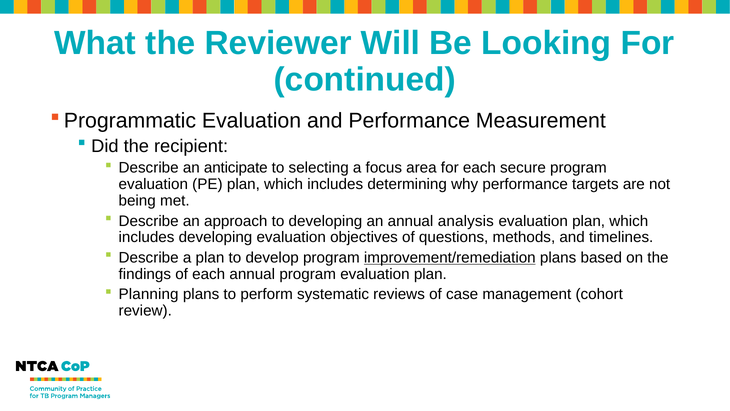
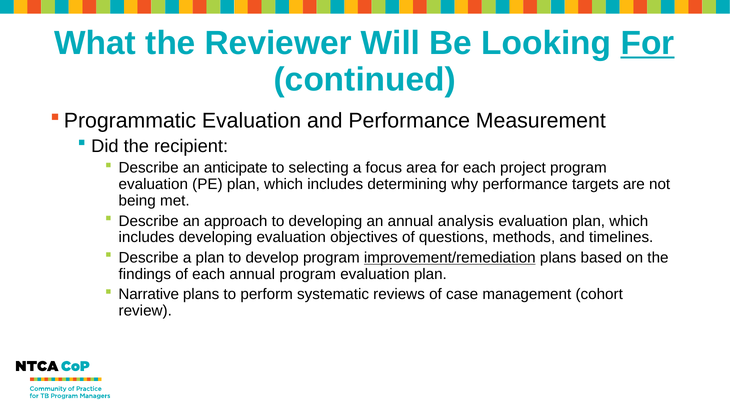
For at (648, 43) underline: none -> present
secure: secure -> project
Planning: Planning -> Narrative
